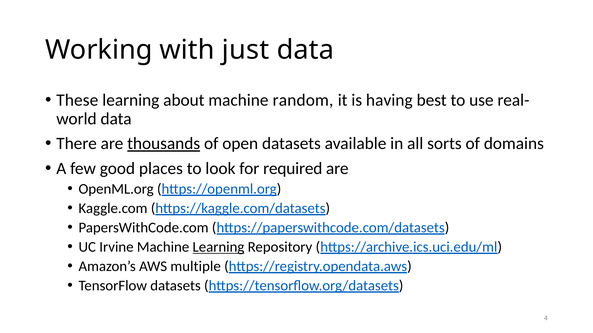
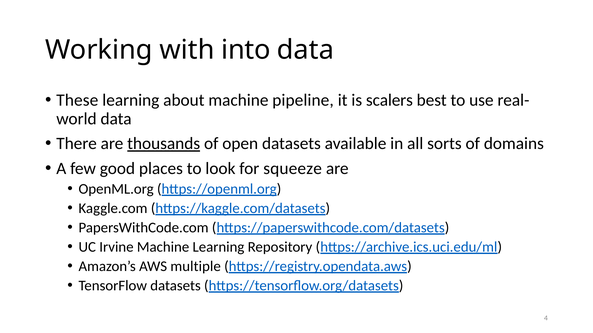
just: just -> into
random: random -> pipeline
having: having -> scalers
required: required -> squeeze
Learning at (218, 247) underline: present -> none
